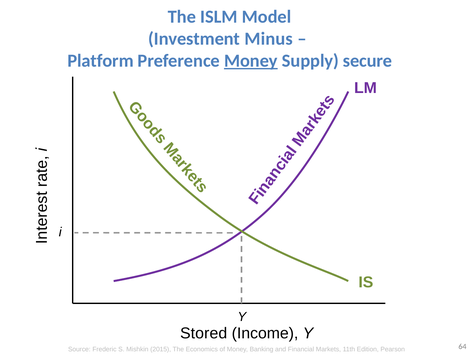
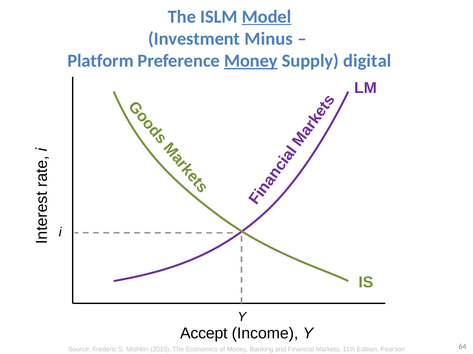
Model underline: none -> present
secure: secure -> digital
Stored: Stored -> Accept
